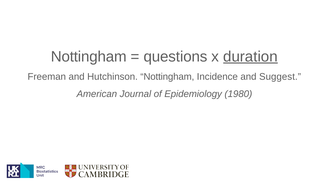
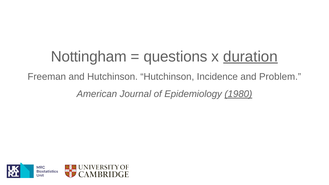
Hutchinson Nottingham: Nottingham -> Hutchinson
Suggest: Suggest -> Problem
1980 underline: none -> present
